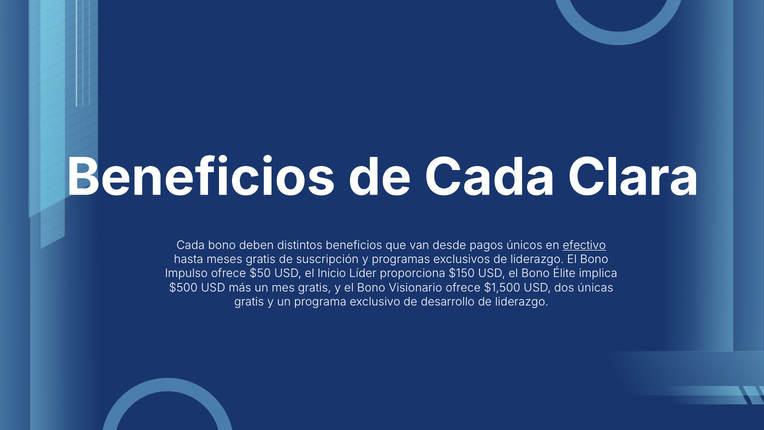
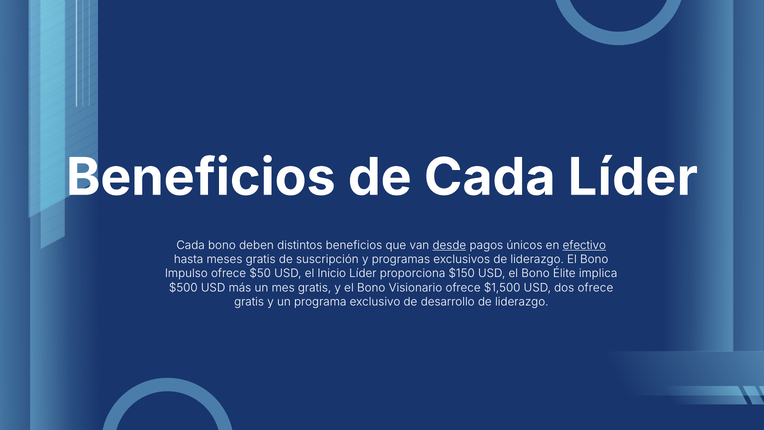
Cada Clara: Clara -> Líder
desde underline: none -> present
dos únicas: únicas -> ofrece
